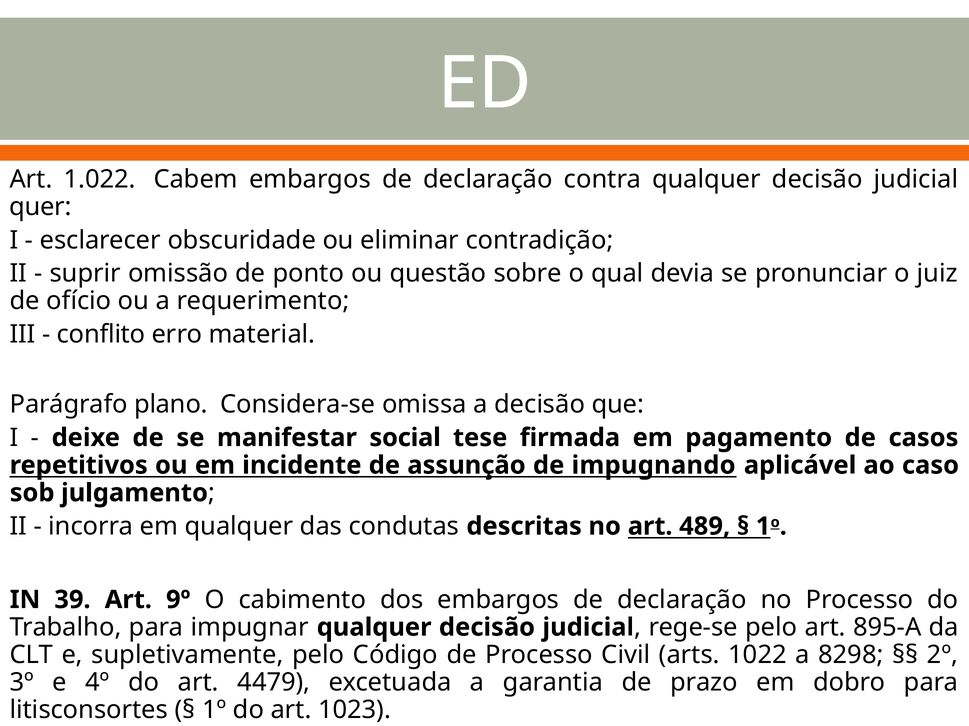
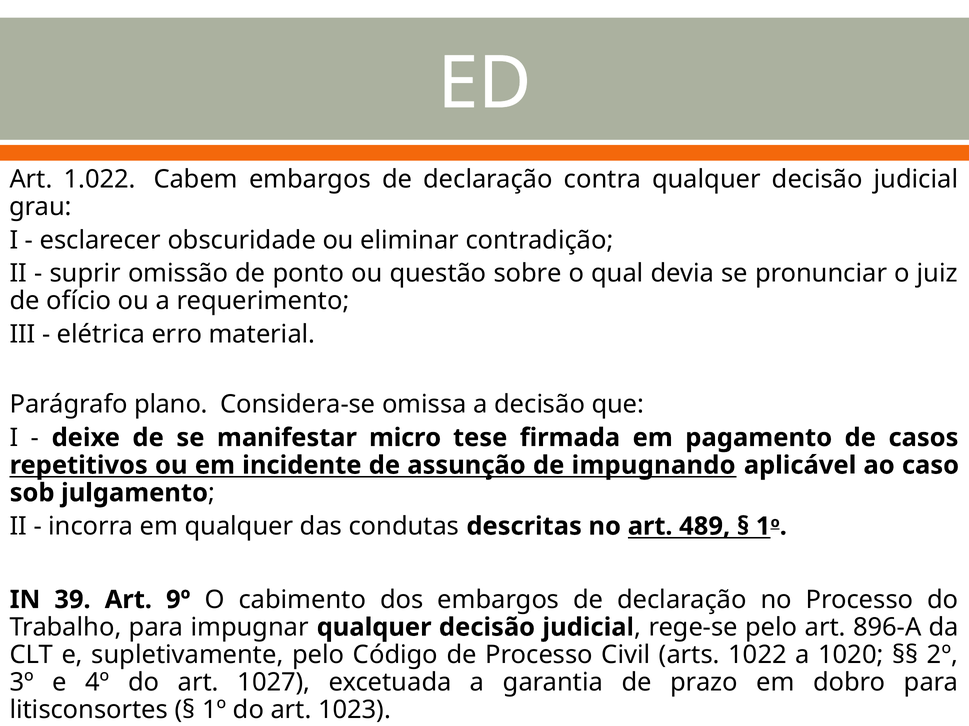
quer: quer -> grau
conflito: conflito -> elétrica
social: social -> micro
895-A: 895-A -> 896-A
8298: 8298 -> 1020
4479: 4479 -> 1027
